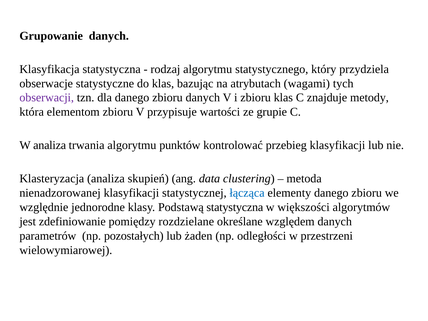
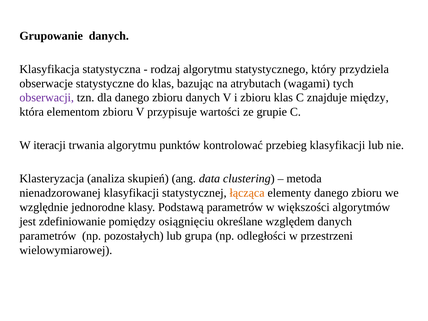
metody: metody -> między
W analiza: analiza -> iteracji
łącząca colour: blue -> orange
Podstawą statystyczna: statystyczna -> parametrów
rozdzielane: rozdzielane -> osiągnięciu
żaden: żaden -> grupa
